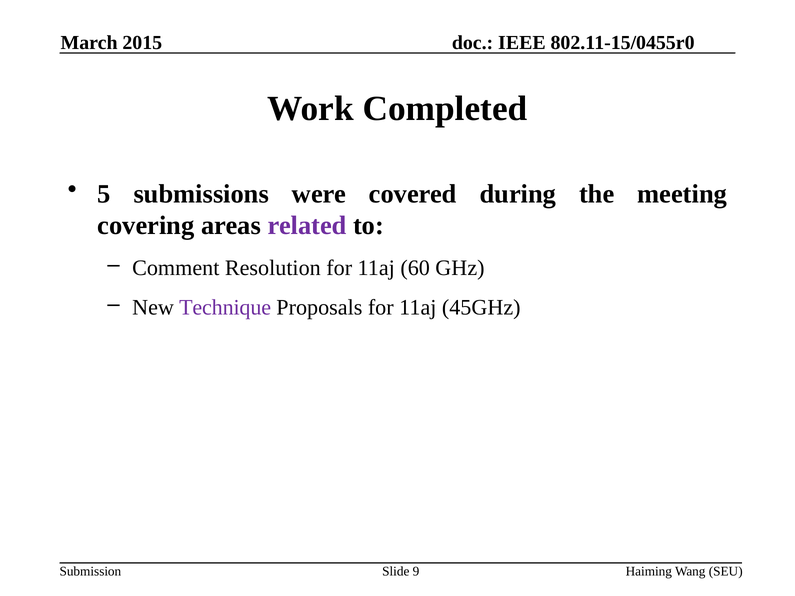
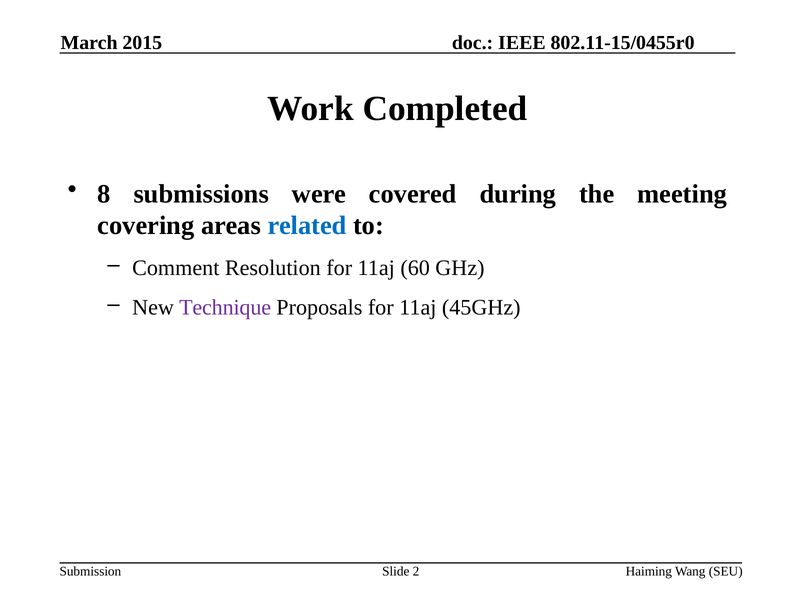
5: 5 -> 8
related colour: purple -> blue
9: 9 -> 2
